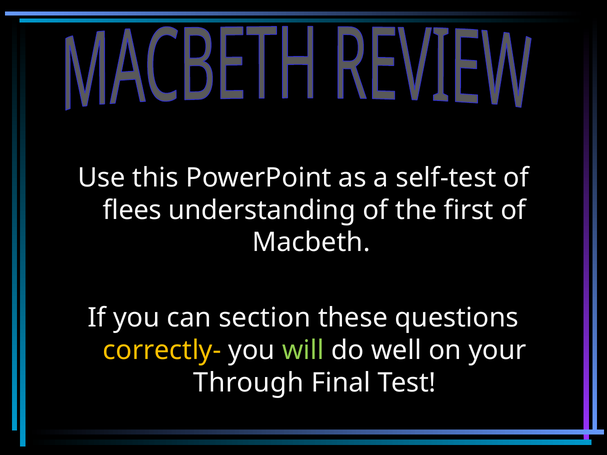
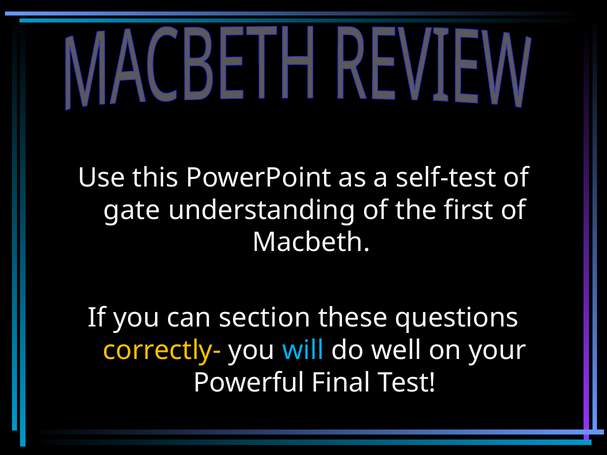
flees: flees -> gate
will colour: light green -> light blue
Through: Through -> Powerful
